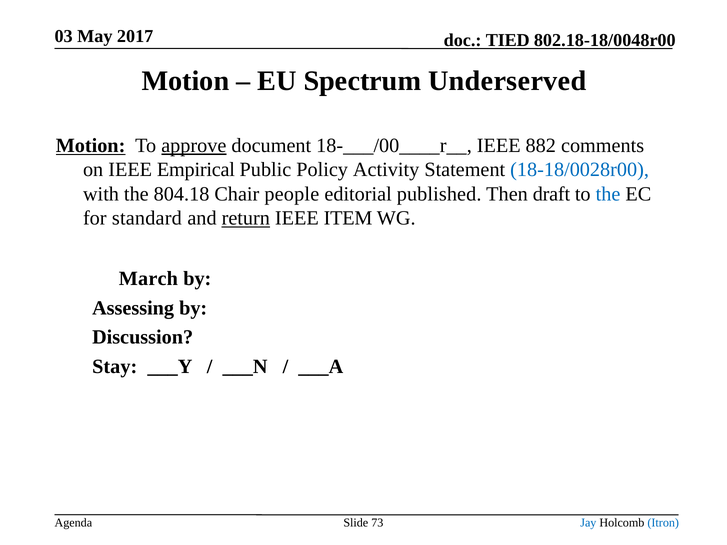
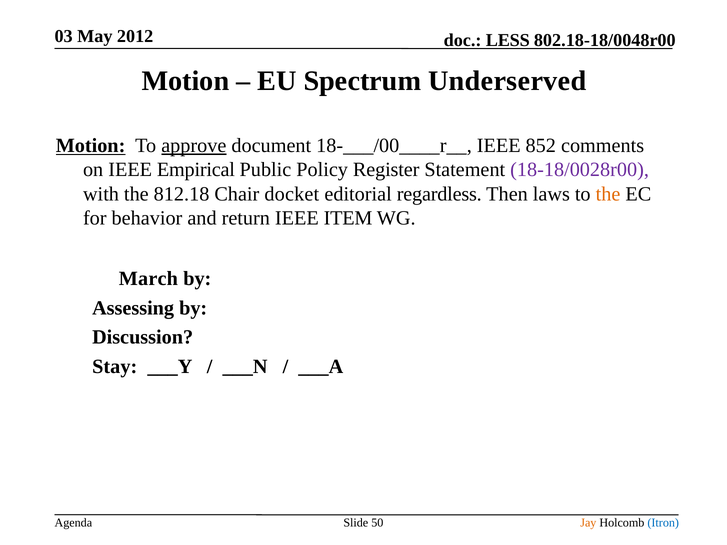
2017: 2017 -> 2012
TIED: TIED -> LESS
882: 882 -> 852
Activity: Activity -> Register
18-18/0028r00 colour: blue -> purple
804.18: 804.18 -> 812.18
people: people -> docket
published: published -> regardless
draft: draft -> laws
the at (608, 194) colour: blue -> orange
standard: standard -> behavior
return underline: present -> none
73: 73 -> 50
Jay colour: blue -> orange
